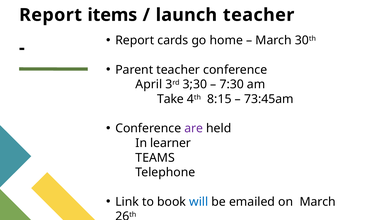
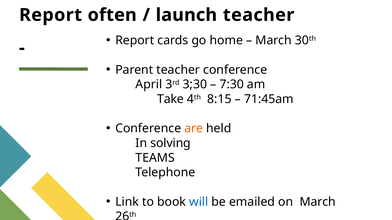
items: items -> often
73:45am: 73:45am -> 71:45am
are colour: purple -> orange
learner: learner -> solving
